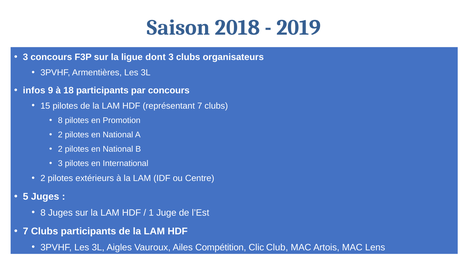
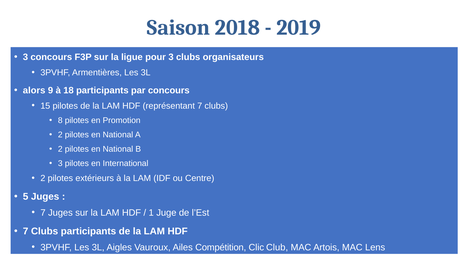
dont: dont -> pour
infos: infos -> alors
8 at (43, 213): 8 -> 7
